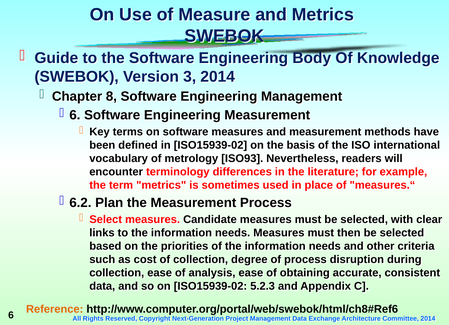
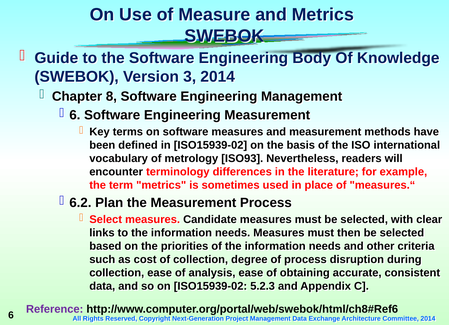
Reference colour: orange -> purple
